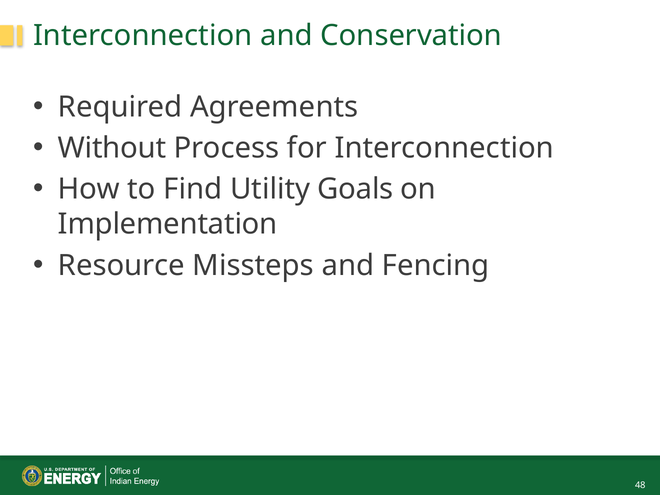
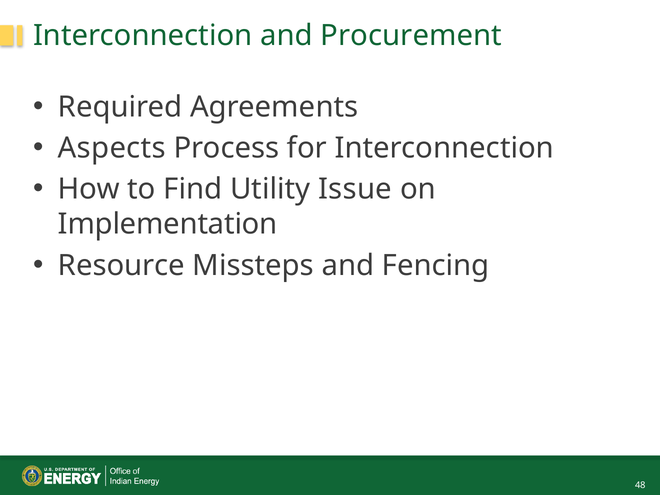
Conservation: Conservation -> Procurement
Without: Without -> Aspects
Goals: Goals -> Issue
